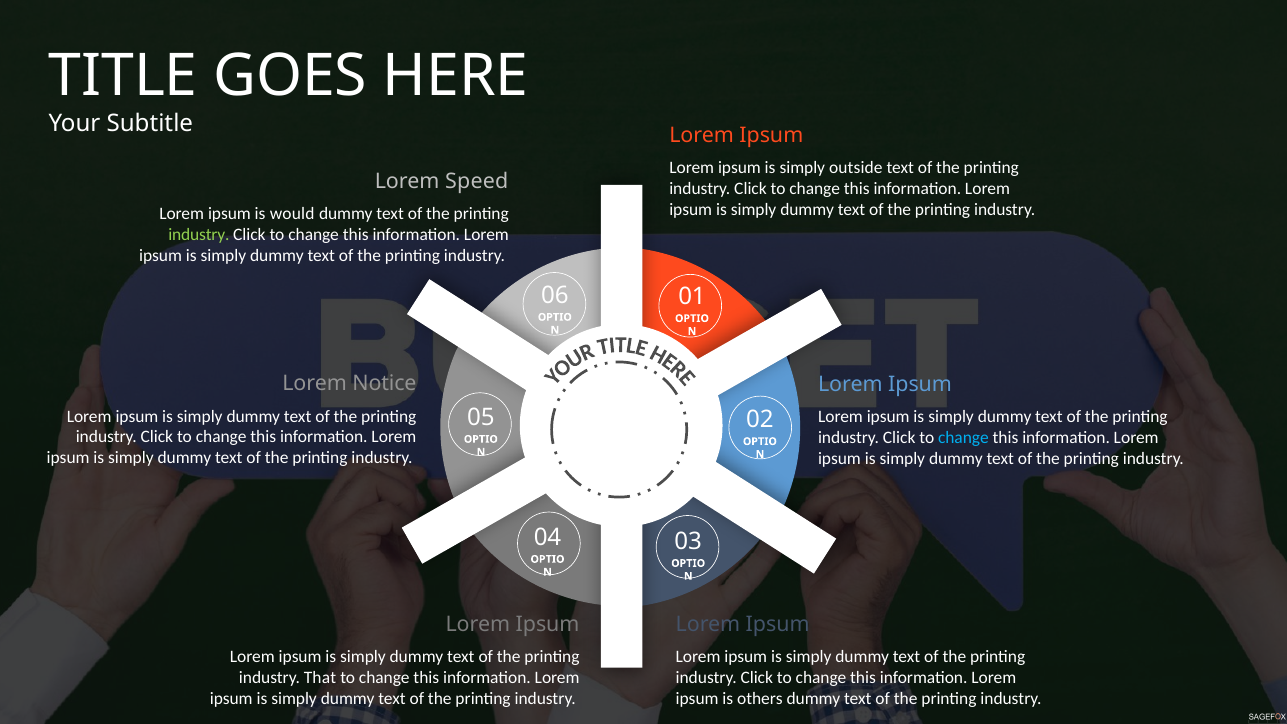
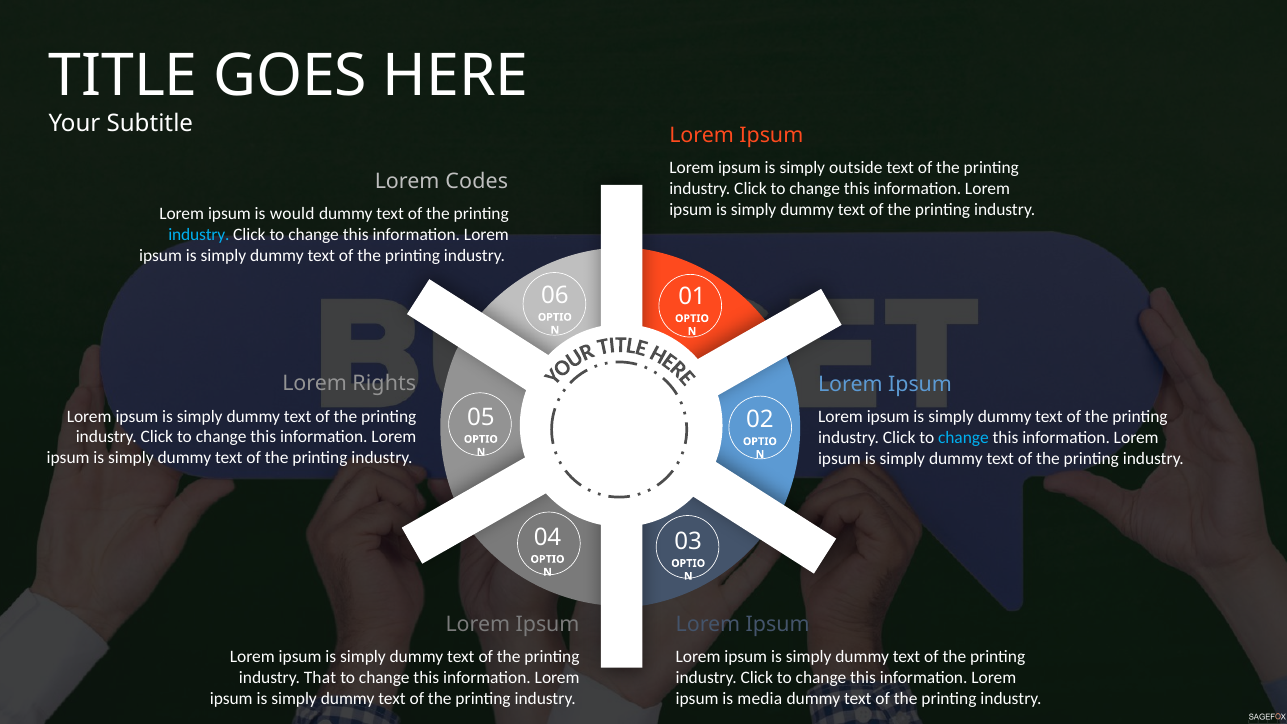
Speed: Speed -> Codes
industry at (199, 235) colour: light green -> light blue
Notice: Notice -> Rights
others: others -> media
